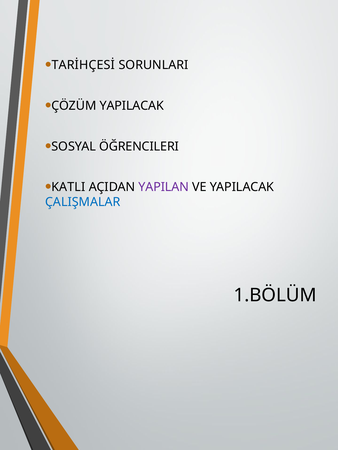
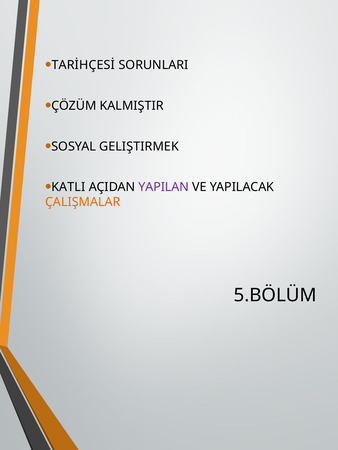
ÇÖZÜM YAPILACAK: YAPILACAK -> KALMIŞTIR
ÖĞRENCILERI: ÖĞRENCILERI -> GELIŞTIRMEK
ÇALIŞMALAR colour: blue -> orange
1.BÖLÜM: 1.BÖLÜM -> 5.BÖLÜM
